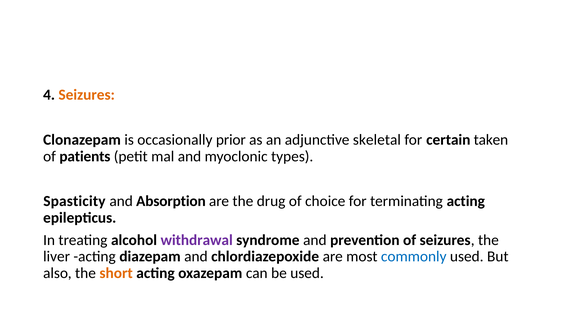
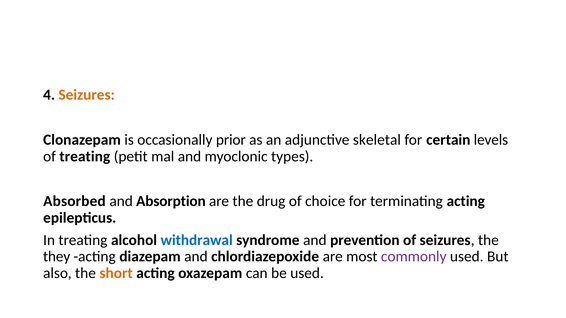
taken: taken -> levels
of patients: patients -> treating
Spasticity: Spasticity -> Absorbed
withdrawal colour: purple -> blue
liver: liver -> they
commonly colour: blue -> purple
